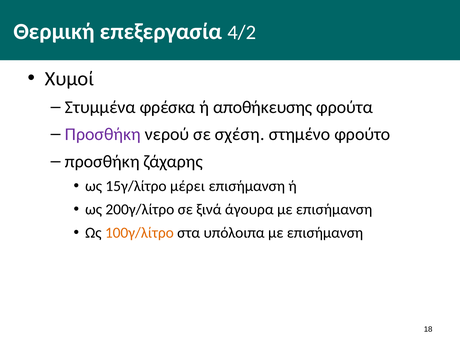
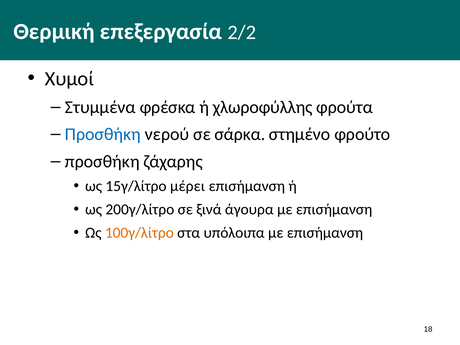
4/2: 4/2 -> 2/2
αποθήκευσης: αποθήκευσης -> χλωροφύλλης
Προσθήκη at (103, 134) colour: purple -> blue
σχέση: σχέση -> σάρκα
